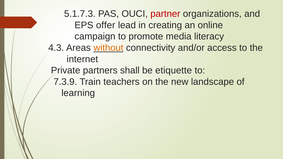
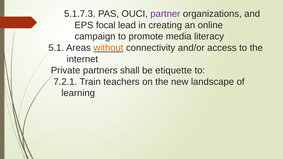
partner colour: red -> purple
offer: offer -> focal
4.3: 4.3 -> 5.1
7.3.9: 7.3.9 -> 7.2.1
